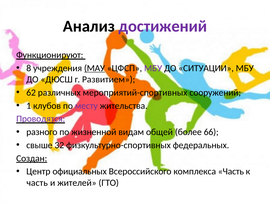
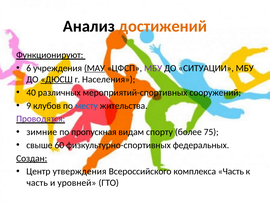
достижений colour: purple -> orange
8: 8 -> 6
ДЮСШ underline: none -> present
Развитием: Развитием -> Населения
62: 62 -> 40
1: 1 -> 9
месту colour: purple -> blue
разного: разного -> зимние
жизненной: жизненной -> пропускная
общей: общей -> спорту
66: 66 -> 75
32: 32 -> 60
официальных: официальных -> утверждения
жителей: жителей -> уровней
